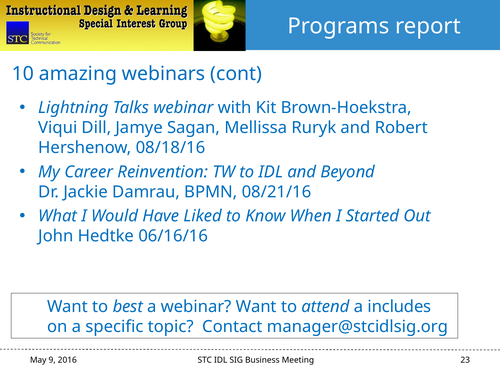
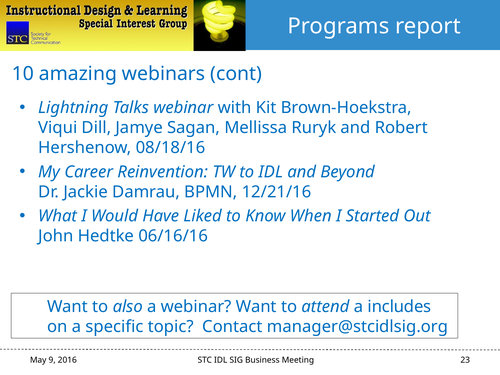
08/21/16: 08/21/16 -> 12/21/16
best: best -> also
